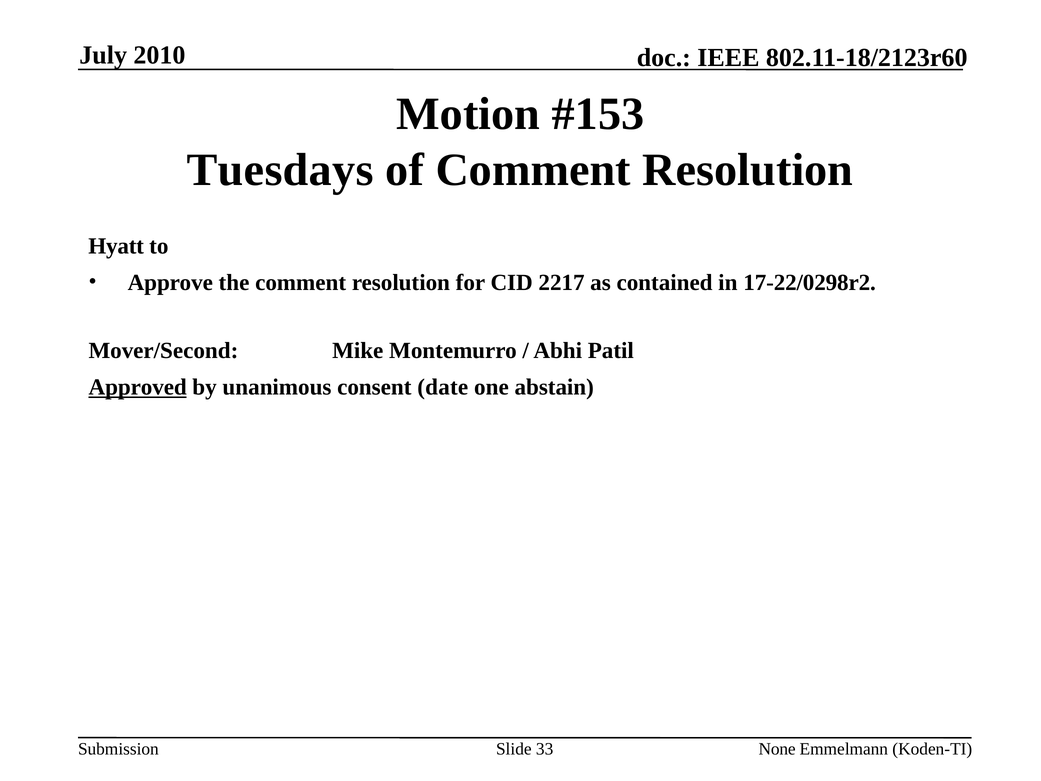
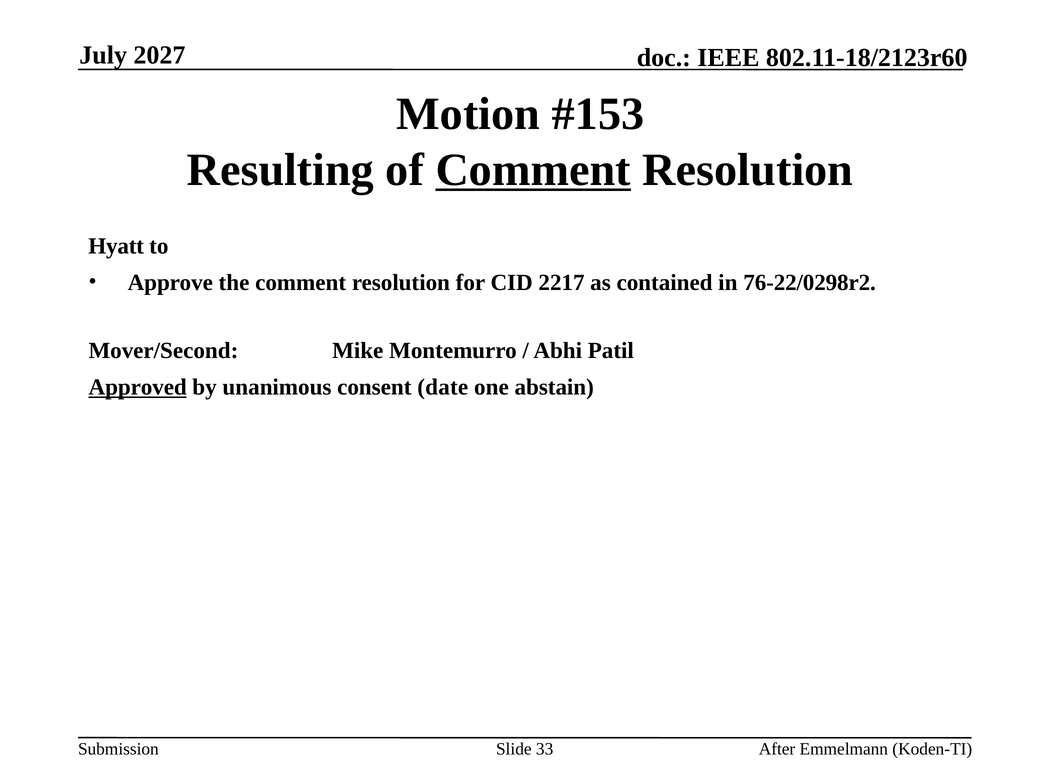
2010: 2010 -> 2027
Tuesdays: Tuesdays -> Resulting
Comment at (533, 170) underline: none -> present
17-22/0298r2: 17-22/0298r2 -> 76-22/0298r2
None: None -> After
